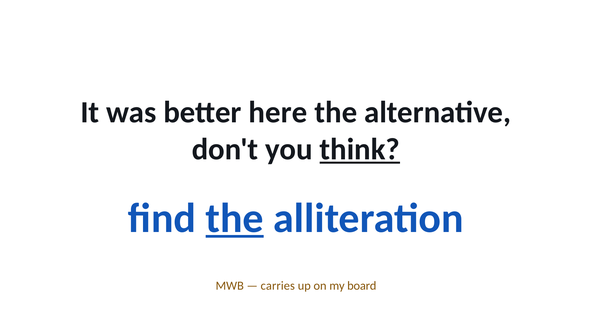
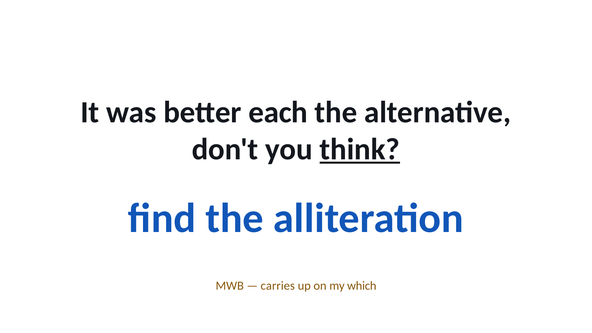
here: here -> each
the at (235, 218) underline: present -> none
board: board -> which
